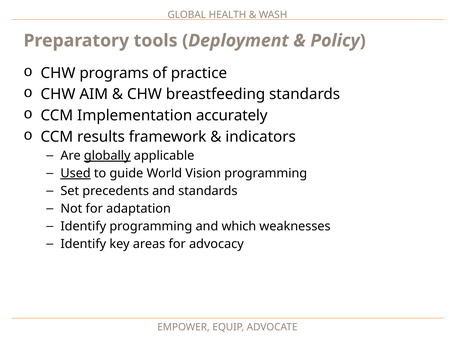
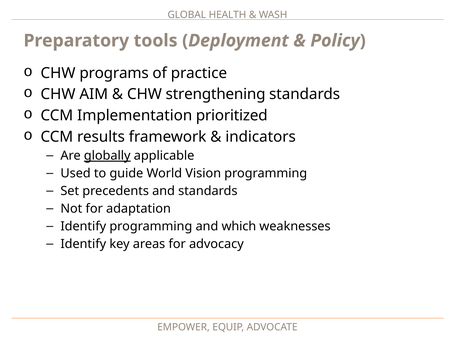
breastfeeding: breastfeeding -> strengthening
accurately: accurately -> prioritized
Used underline: present -> none
